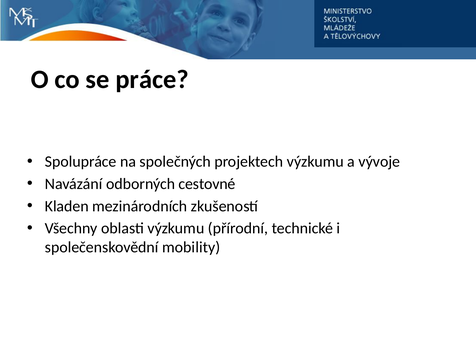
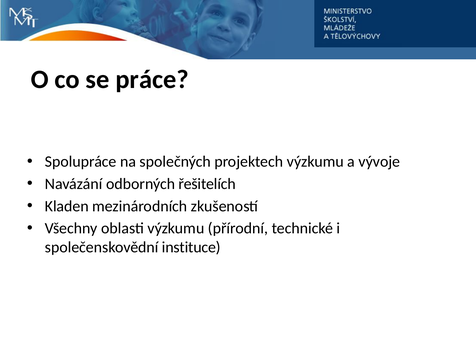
cestovné: cestovné -> řešitelích
mobility: mobility -> instituce
